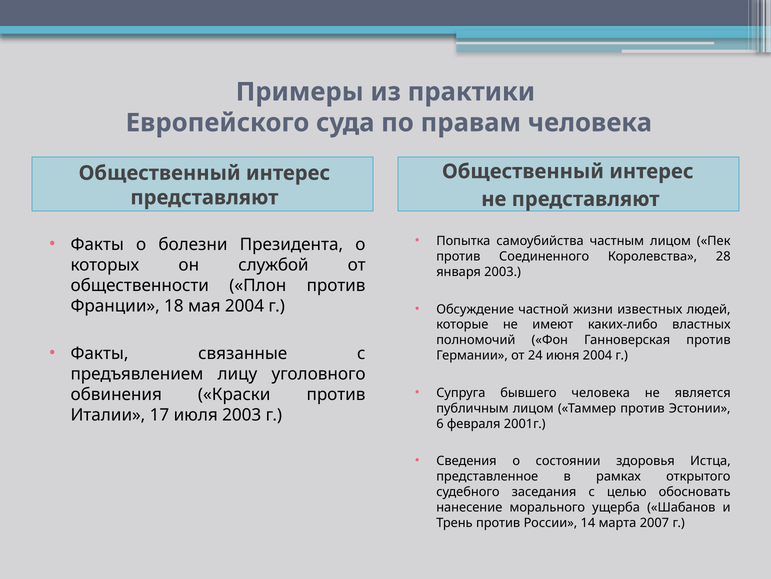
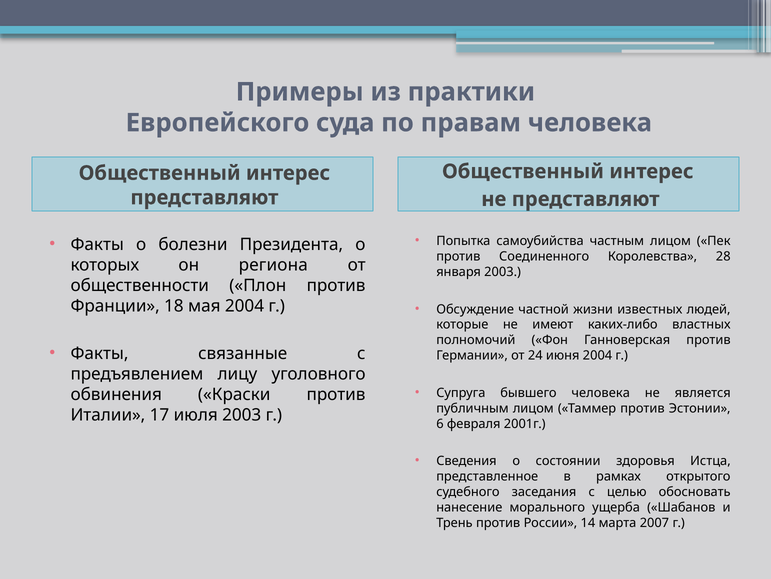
службой: службой -> региона
